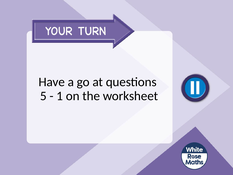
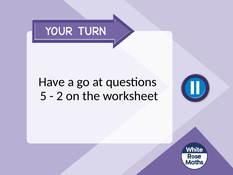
1: 1 -> 2
